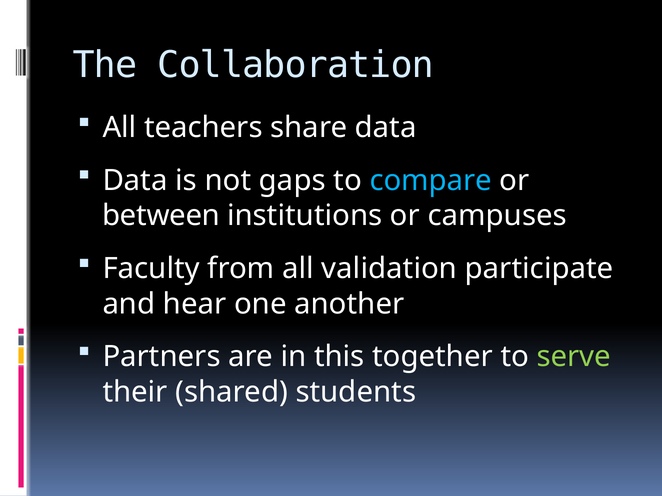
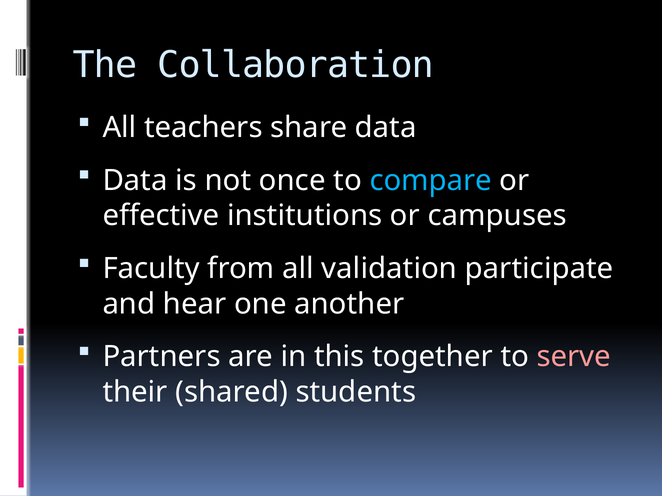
gaps: gaps -> once
between: between -> effective
serve colour: light green -> pink
